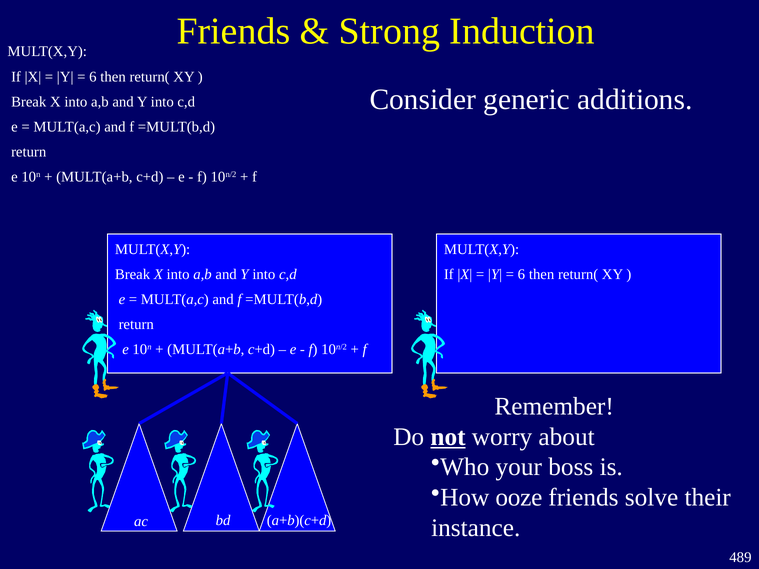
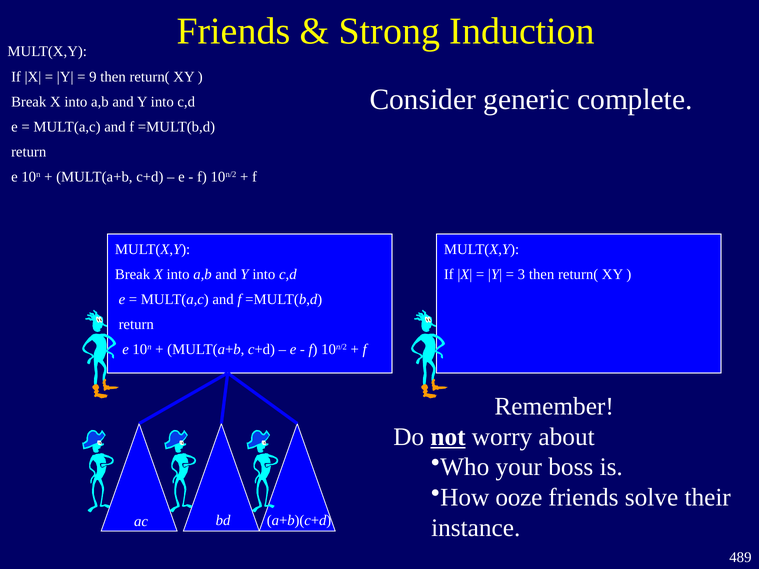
6 at (93, 77): 6 -> 9
additions: additions -> complete
6 at (521, 274): 6 -> 3
